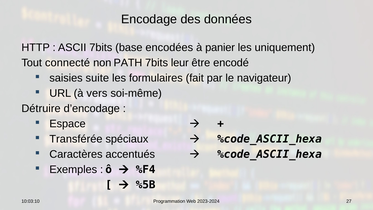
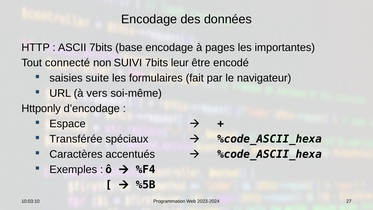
base encodées: encodées -> encodage
panier: panier -> pages
uniquement: uniquement -> importantes
PATH: PATH -> SUIVI
Détruire: Détruire -> Httponly
